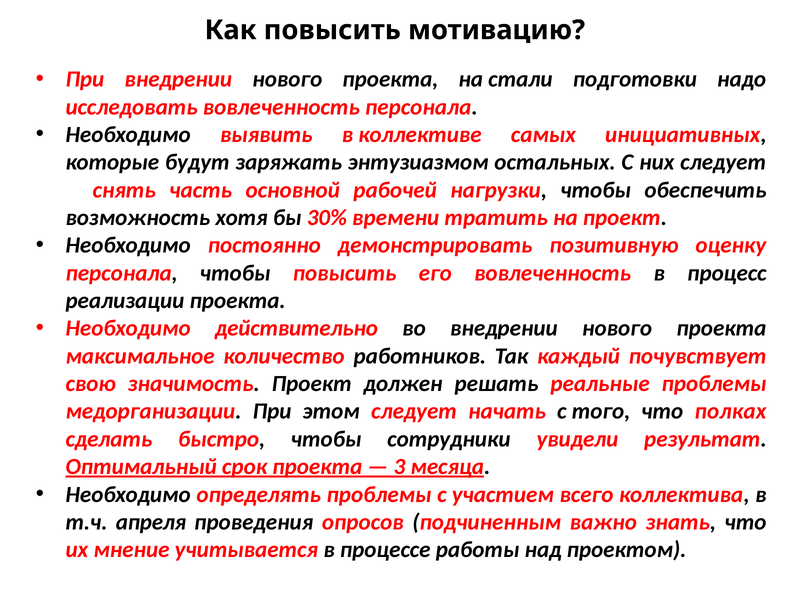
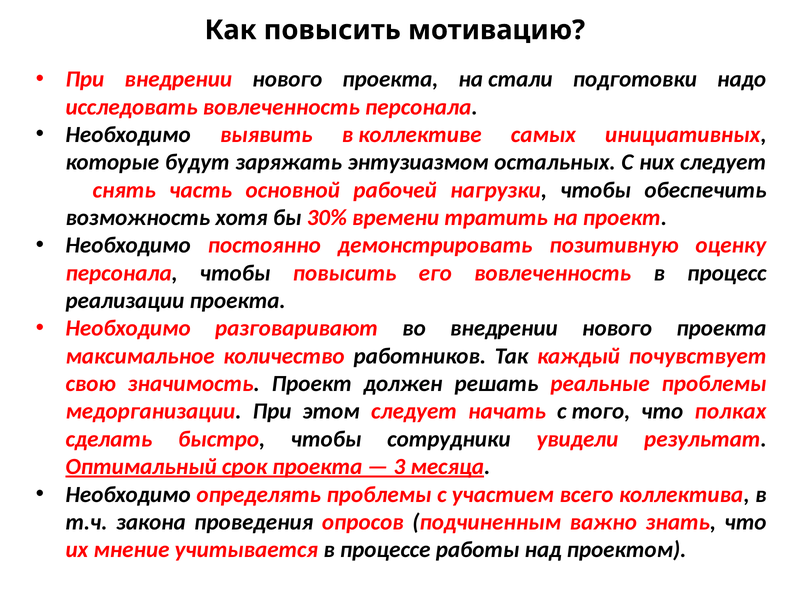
действительно: действительно -> разговаривают
апреля: апреля -> закона
